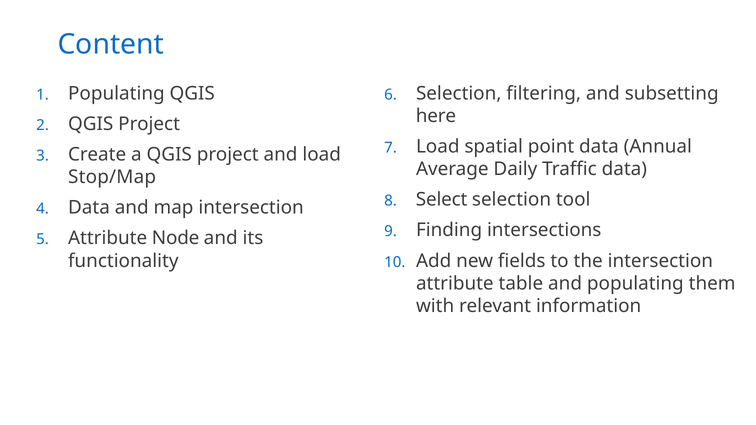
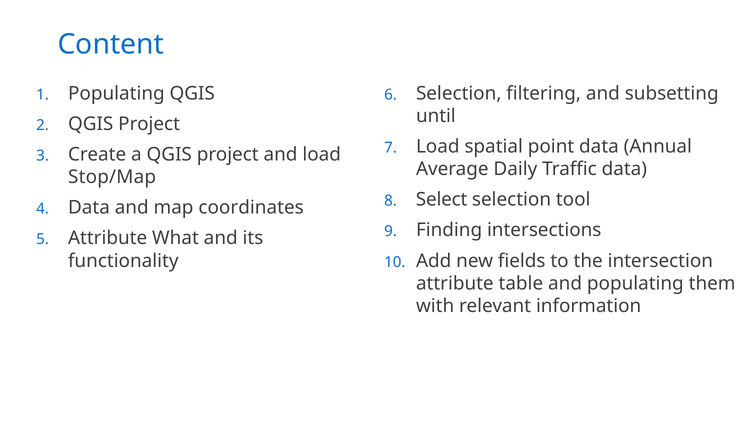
here: here -> until
map intersection: intersection -> coordinates
Node: Node -> What
